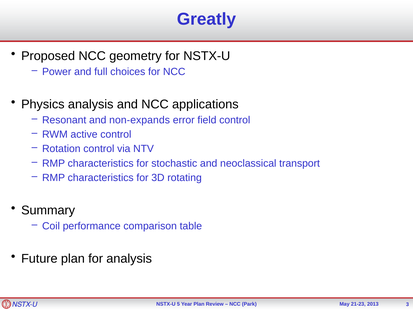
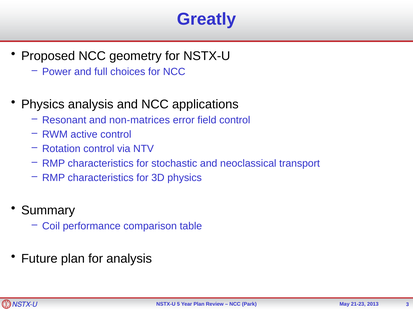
non-expands: non-expands -> non-matrices
3D rotating: rotating -> physics
